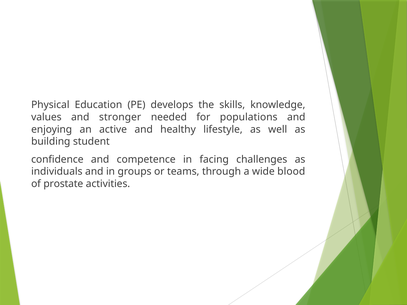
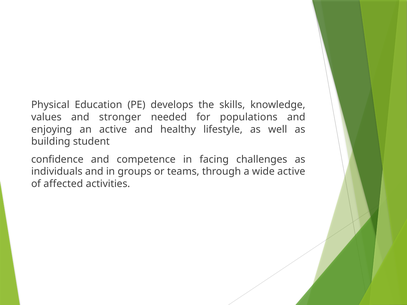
wide blood: blood -> active
prostate: prostate -> affected
